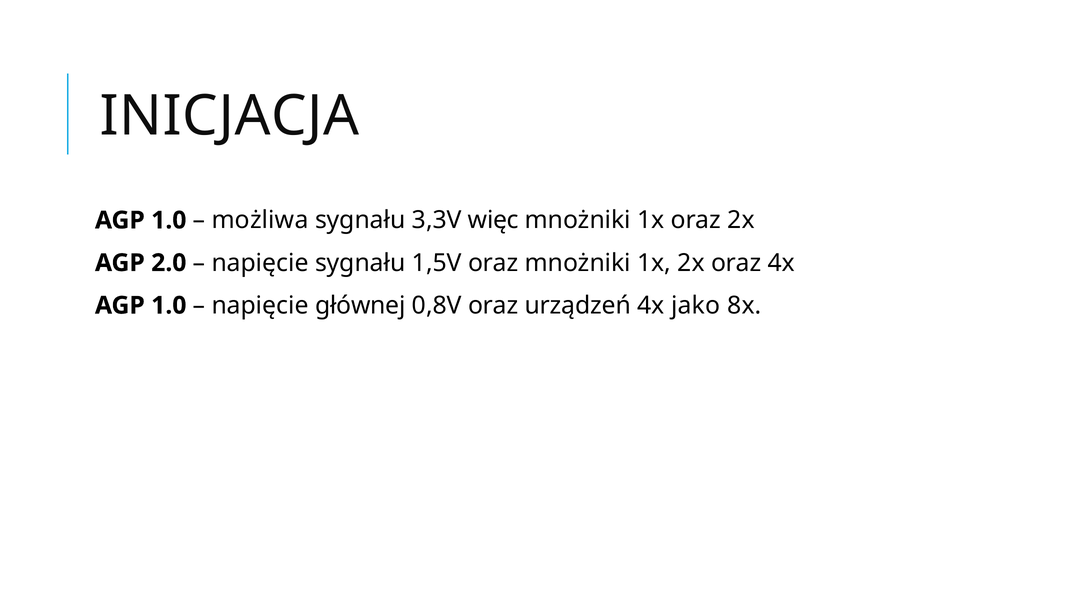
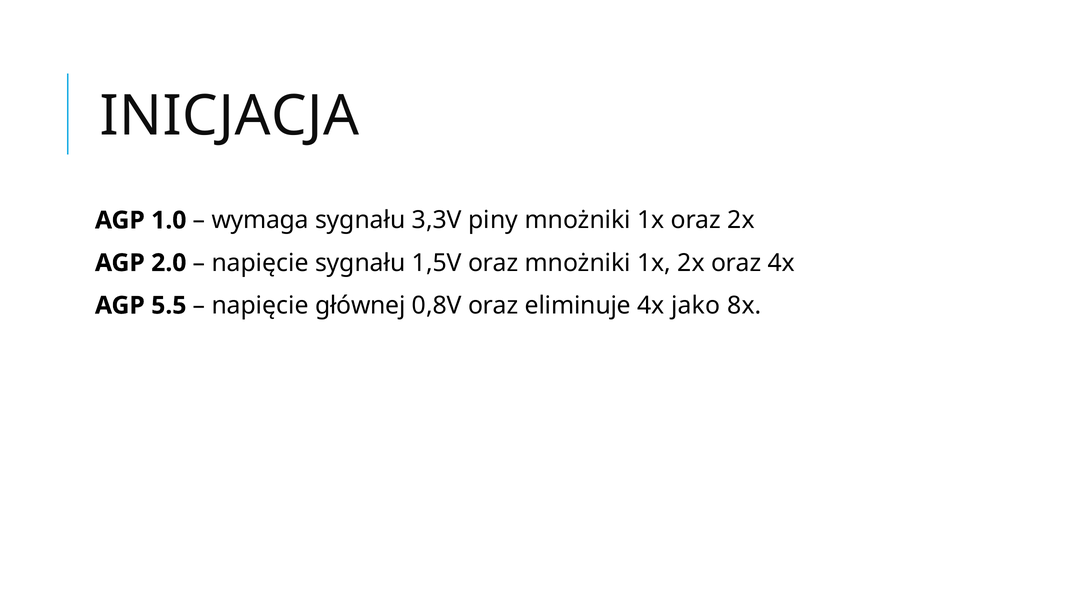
możliwa: możliwa -> wymaga
więc: więc -> piny
1.0 at (169, 305): 1.0 -> 5.5
urządzeń: urządzeń -> eliminuje
